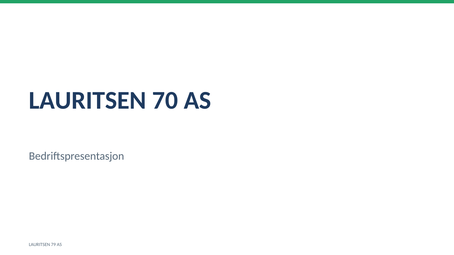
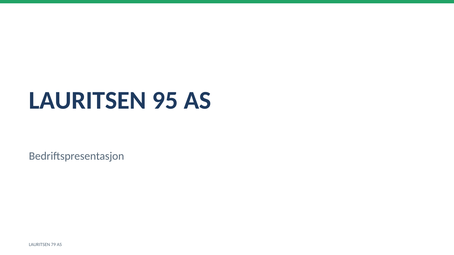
70: 70 -> 95
